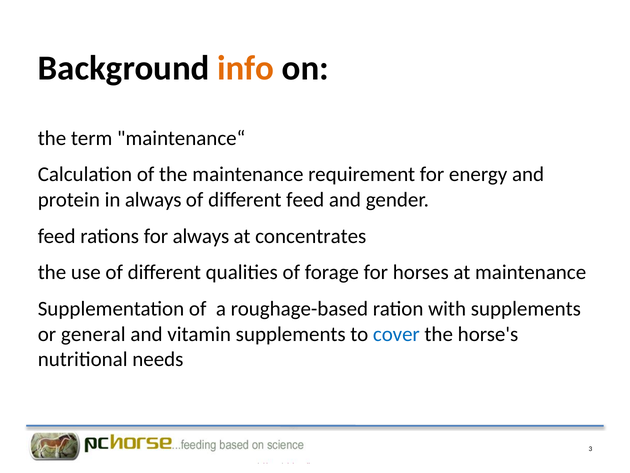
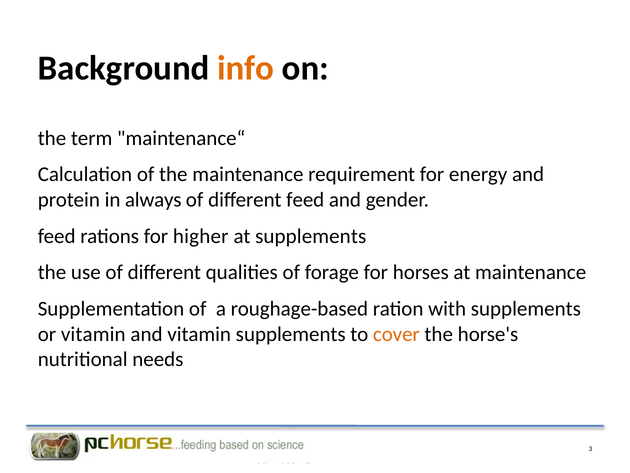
for always: always -> higher
at concentrates: concentrates -> supplements
or general: general -> vitamin
cover colour: blue -> orange
